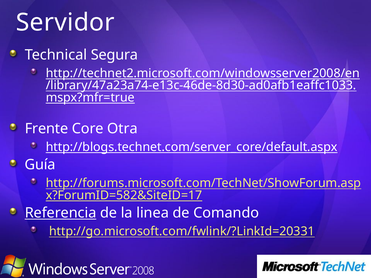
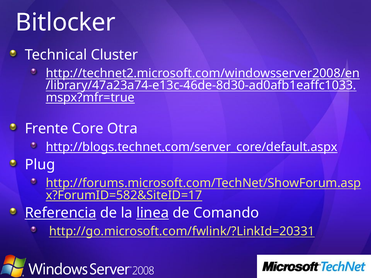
Servidor: Servidor -> Bitlocker
Segura: Segura -> Cluster
Guía: Guía -> Plug
linea underline: none -> present
